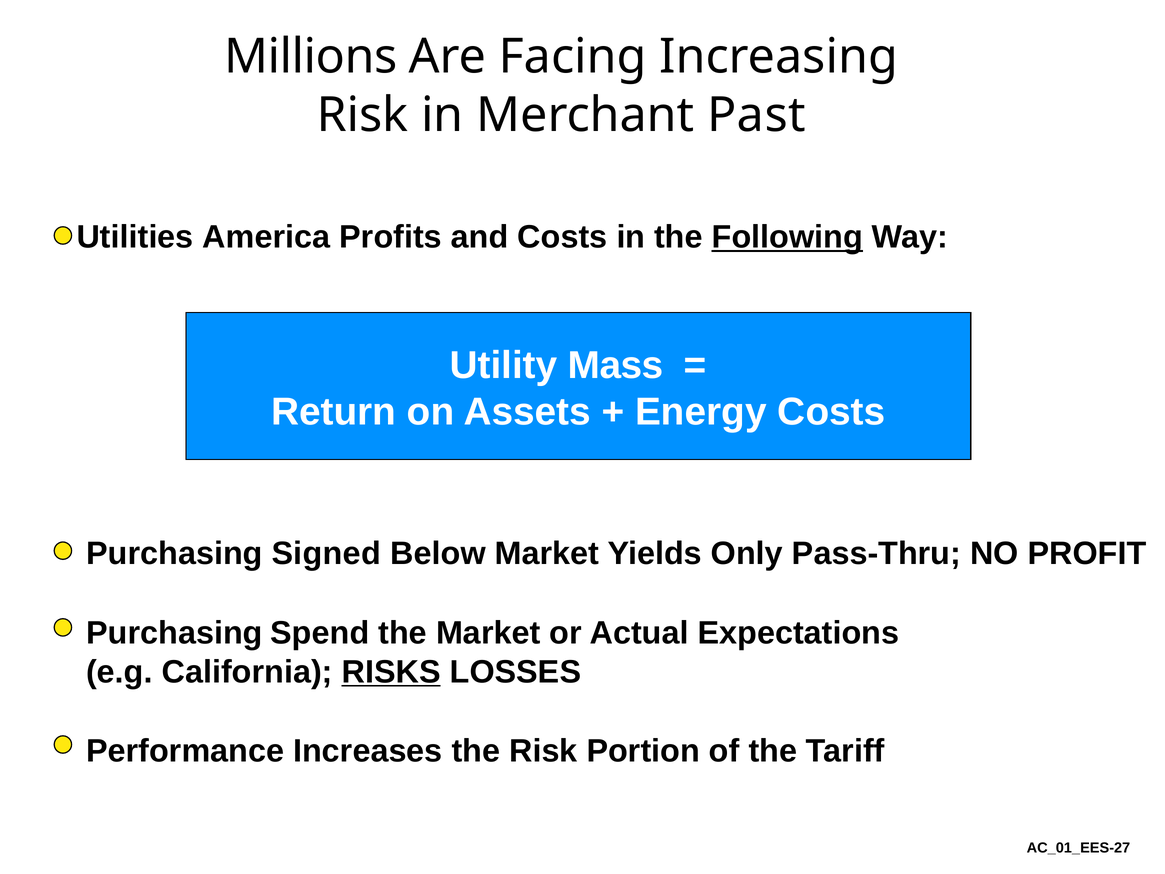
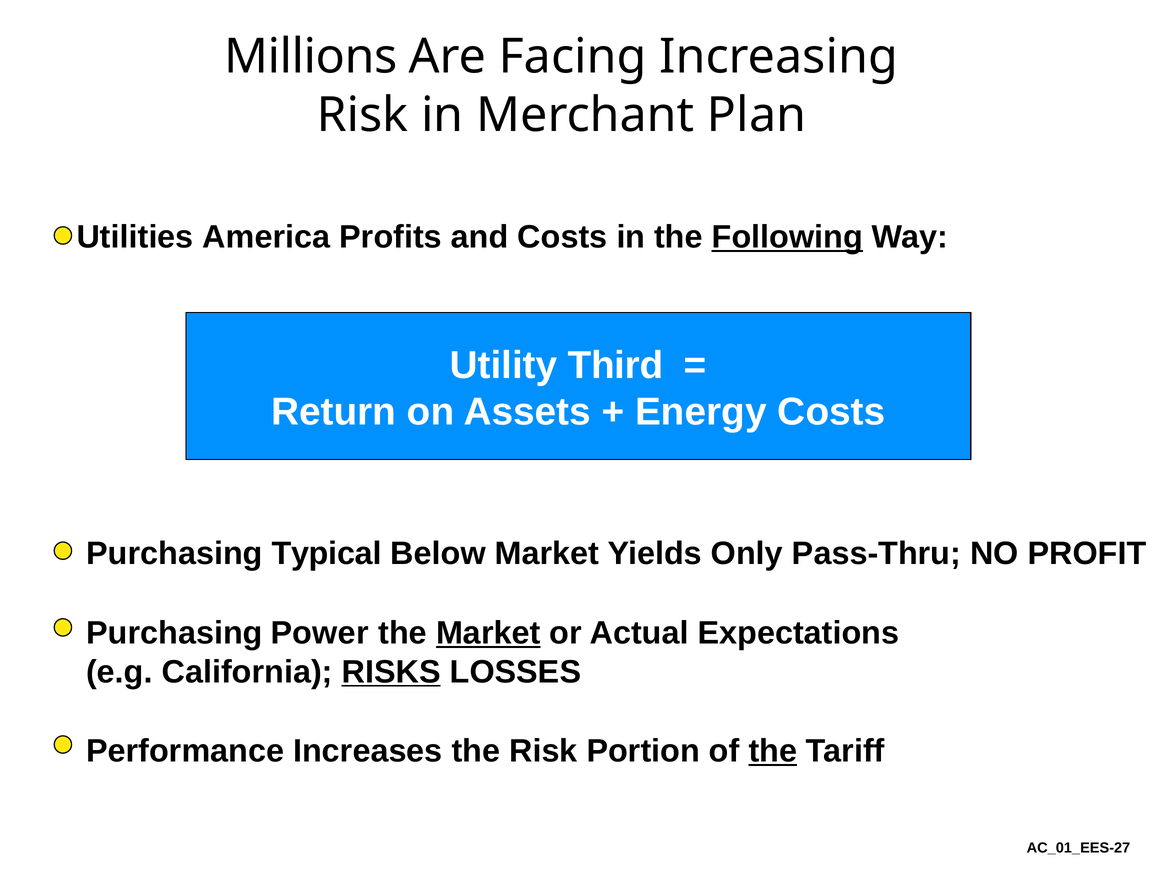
Past: Past -> Plan
Mass: Mass -> Third
Signed: Signed -> Typical
Spend: Spend -> Power
Market at (488, 633) underline: none -> present
the at (773, 751) underline: none -> present
